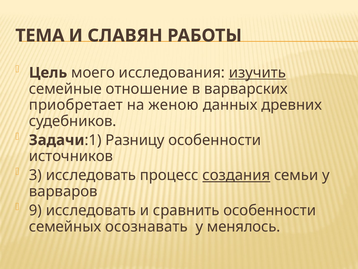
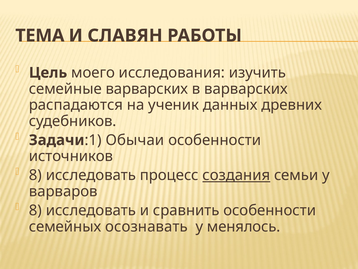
изучить underline: present -> none
семейные отношение: отношение -> варварских
приобретает: приобретает -> распадаются
женою: женою -> ученик
Разницу: Разницу -> Обычаи
3 at (35, 175): 3 -> 8
9 at (35, 210): 9 -> 8
